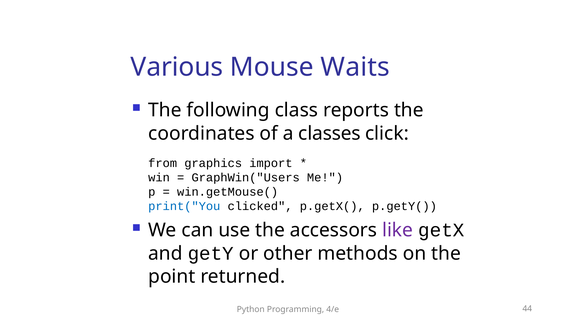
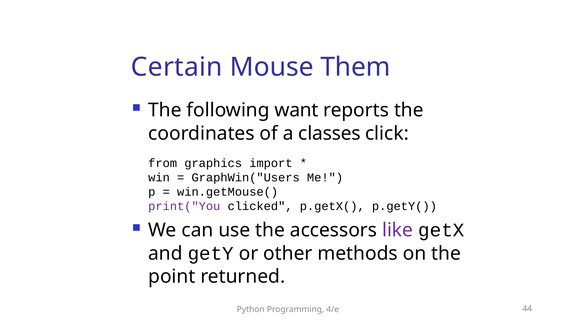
Various: Various -> Certain
Waits: Waits -> Them
class: class -> want
print("You colour: blue -> purple
